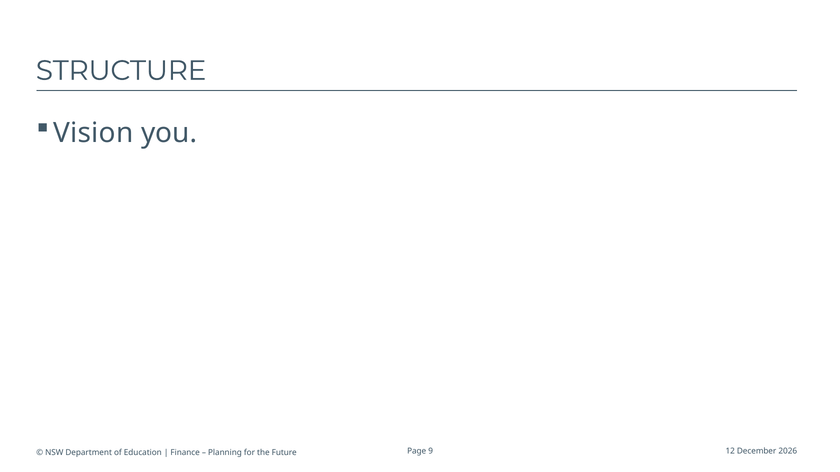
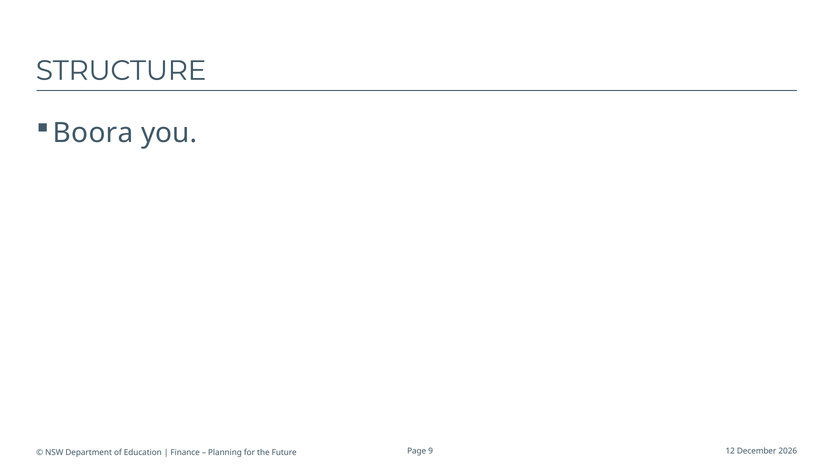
Vision: Vision -> Boora
